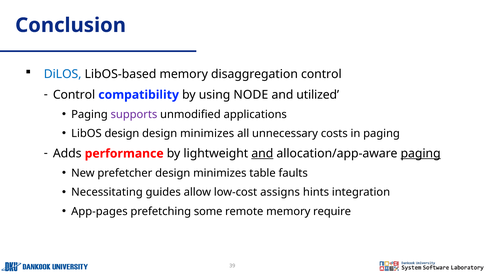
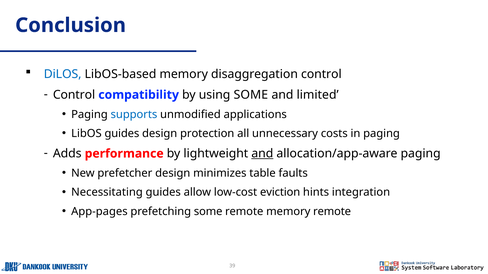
using NODE: NODE -> SOME
utilized: utilized -> limited
supports colour: purple -> blue
LibOS design: design -> guides
minimizes at (207, 134): minimizes -> protection
paging at (421, 154) underline: present -> none
assigns: assigns -> eviction
memory require: require -> remote
